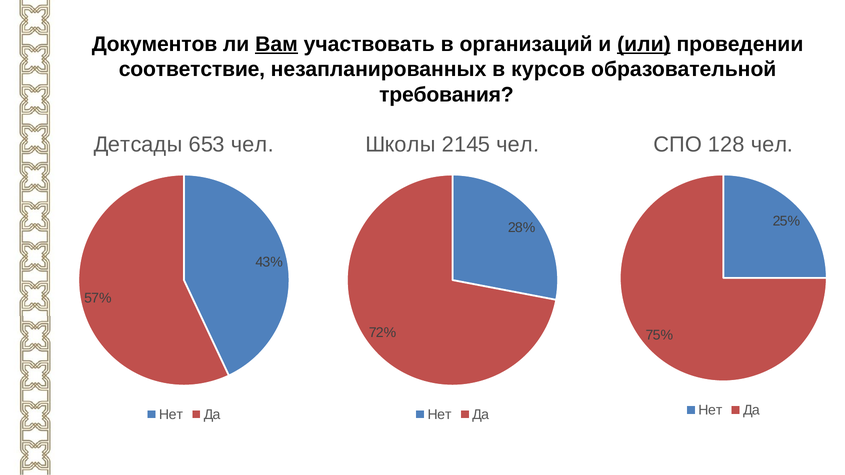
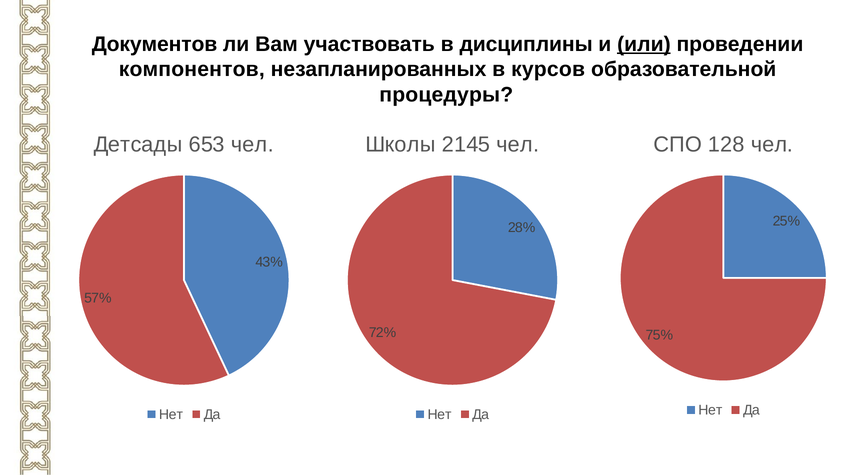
Вам underline: present -> none
организаций: организаций -> дисциплины
соответствие: соответствие -> компонентов
требования: требования -> процедуры
